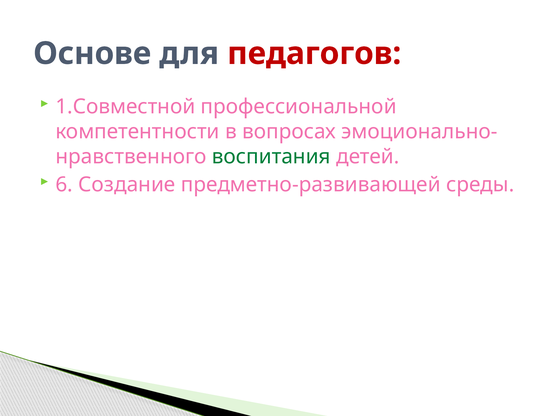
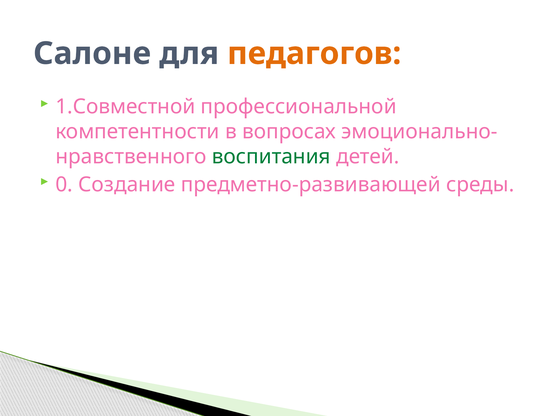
Основе: Основе -> Салоне
педагогов colour: red -> orange
6: 6 -> 0
